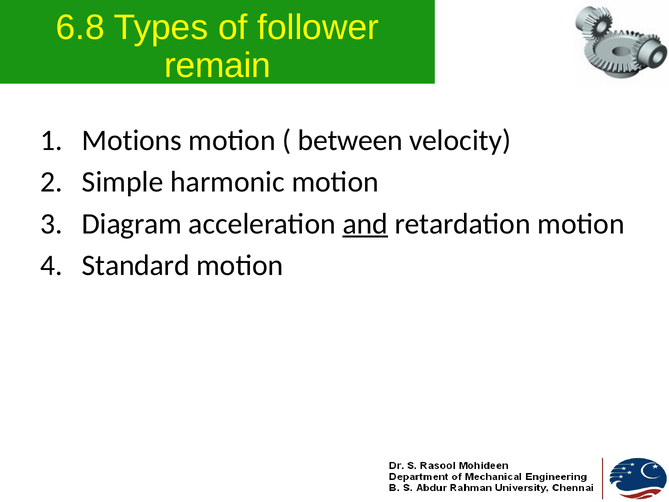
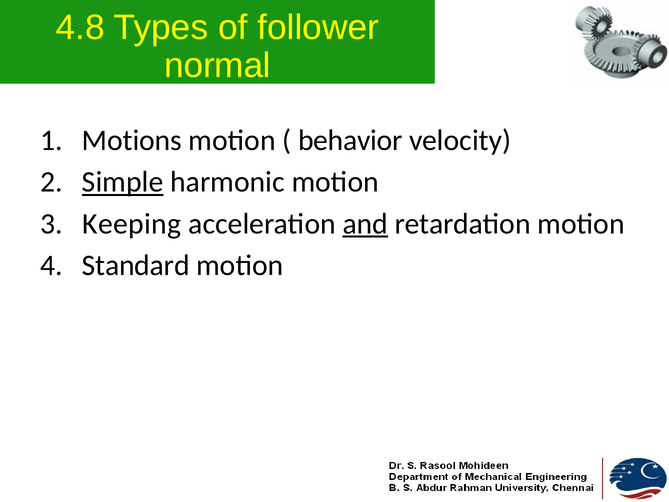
6.8: 6.8 -> 4.8
remain: remain -> normal
between: between -> behavior
Simple underline: none -> present
Diagram: Diagram -> Keeping
